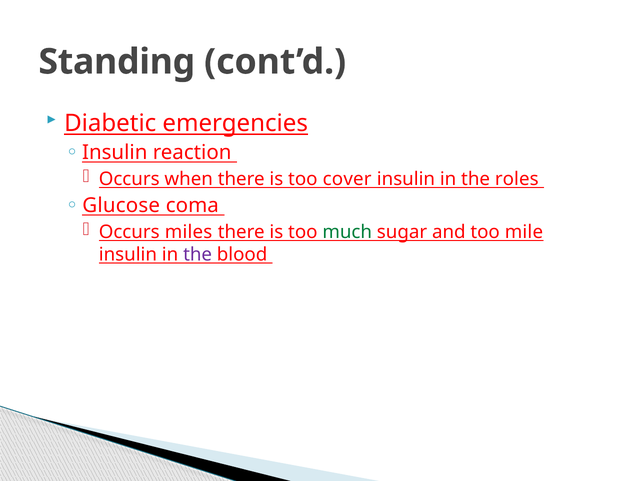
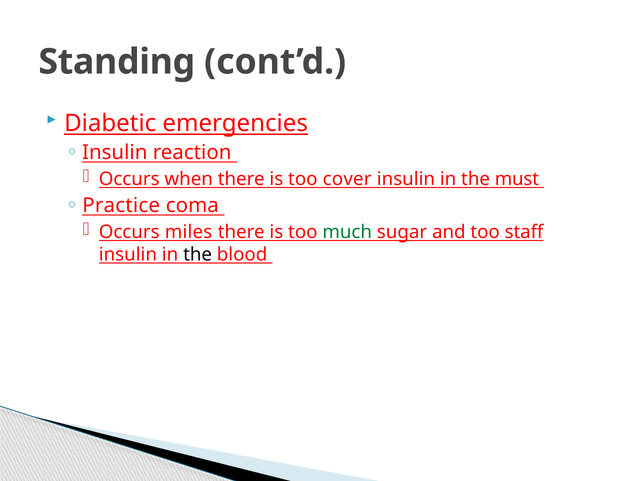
roles: roles -> must
Glucose: Glucose -> Practice
mile: mile -> staff
the at (198, 255) colour: purple -> black
